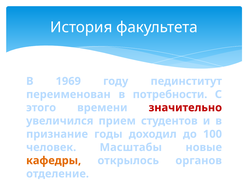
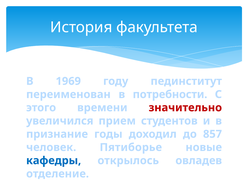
100: 100 -> 857
Масштабы: Масштабы -> Пятиборье
кафедры colour: orange -> blue
органов: органов -> овладев
